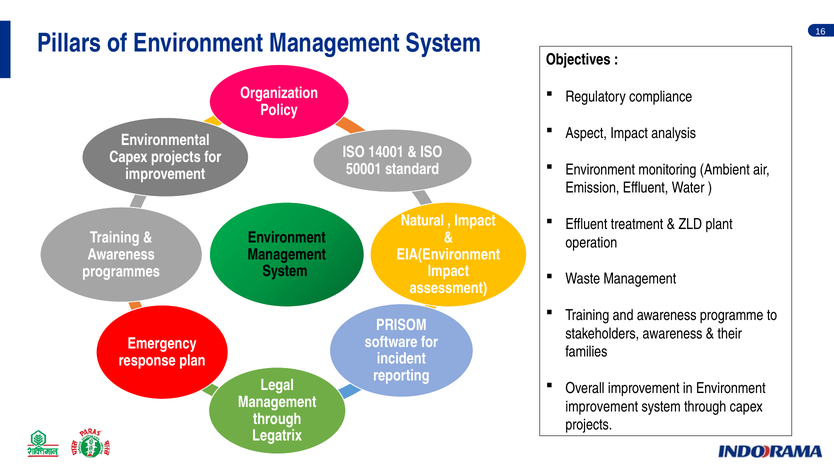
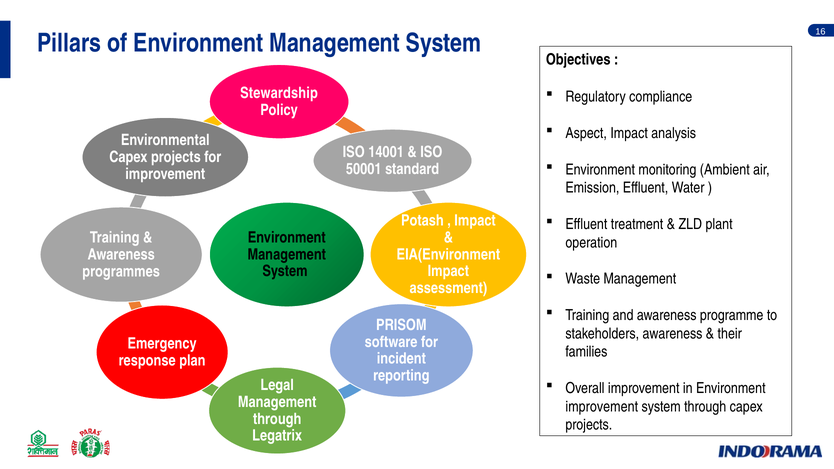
Organization: Organization -> Stewardship
Natural: Natural -> Potash
